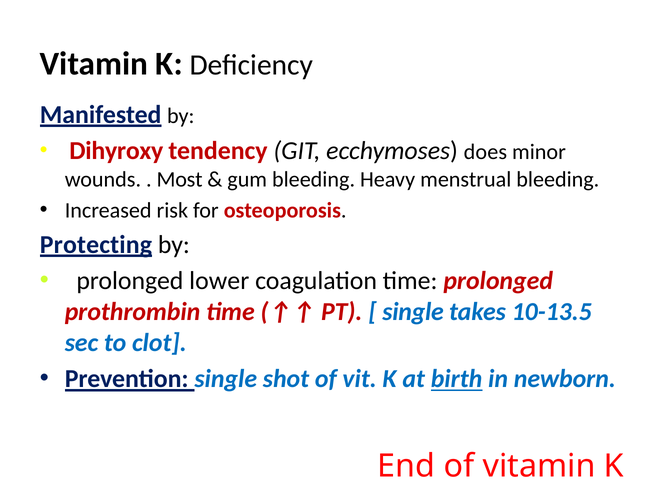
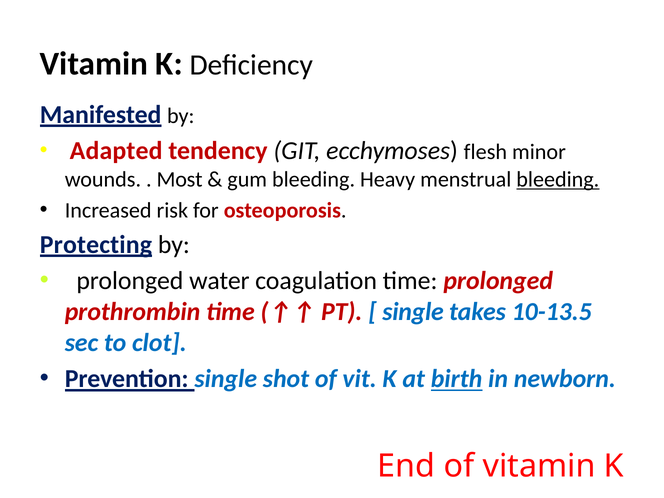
Dihyroxy: Dihyroxy -> Adapted
does: does -> flesh
bleeding at (558, 179) underline: none -> present
lower: lower -> water
